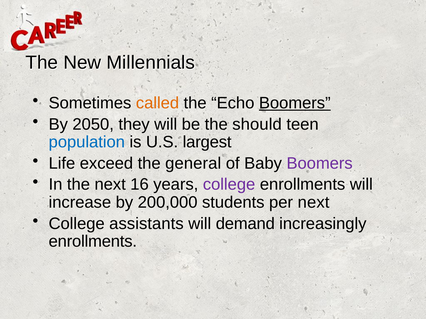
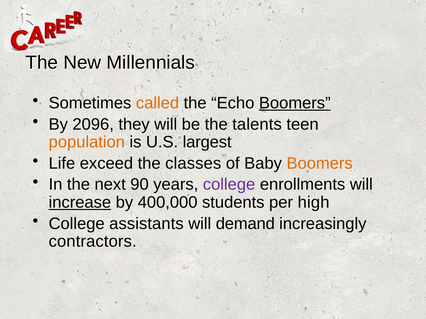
2050: 2050 -> 2096
should: should -> talents
population colour: blue -> orange
general: general -> classes
Boomers at (320, 164) colour: purple -> orange
16: 16 -> 90
increase underline: none -> present
200,000: 200,000 -> 400,000
per next: next -> high
enrollments at (93, 242): enrollments -> contractors
